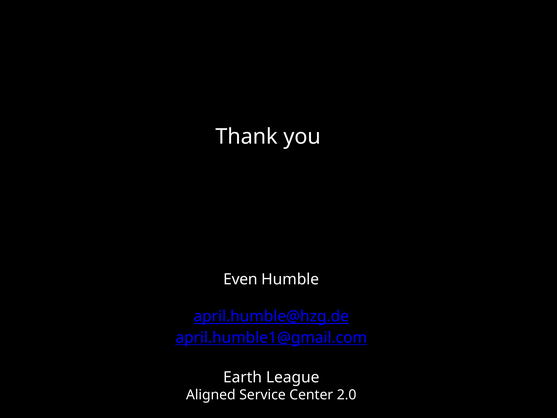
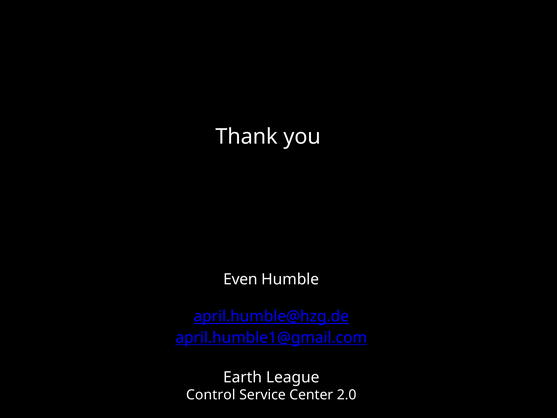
Aligned: Aligned -> Control
